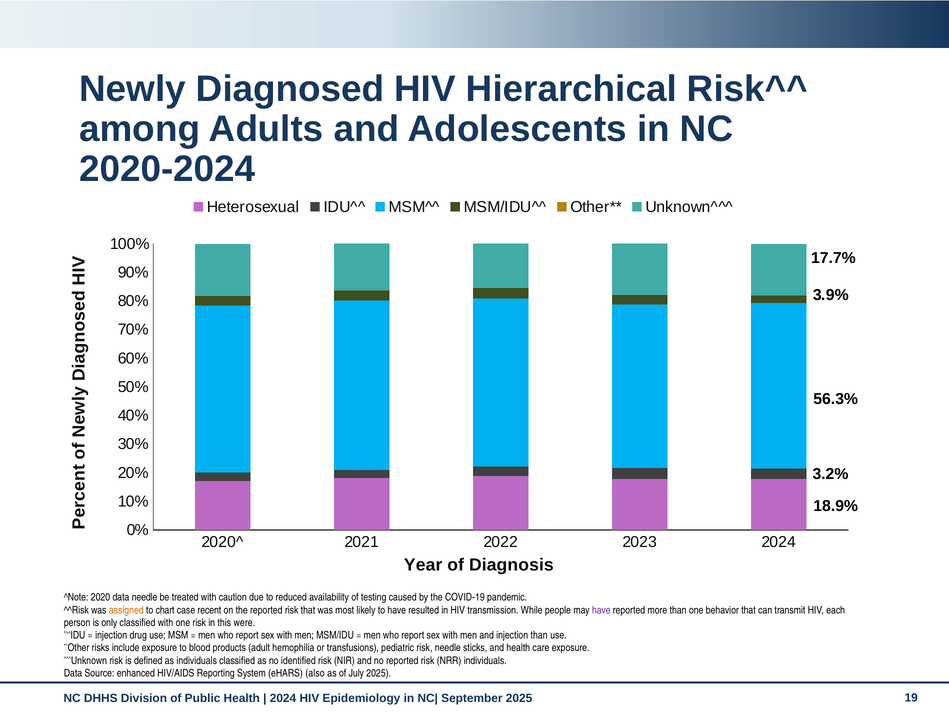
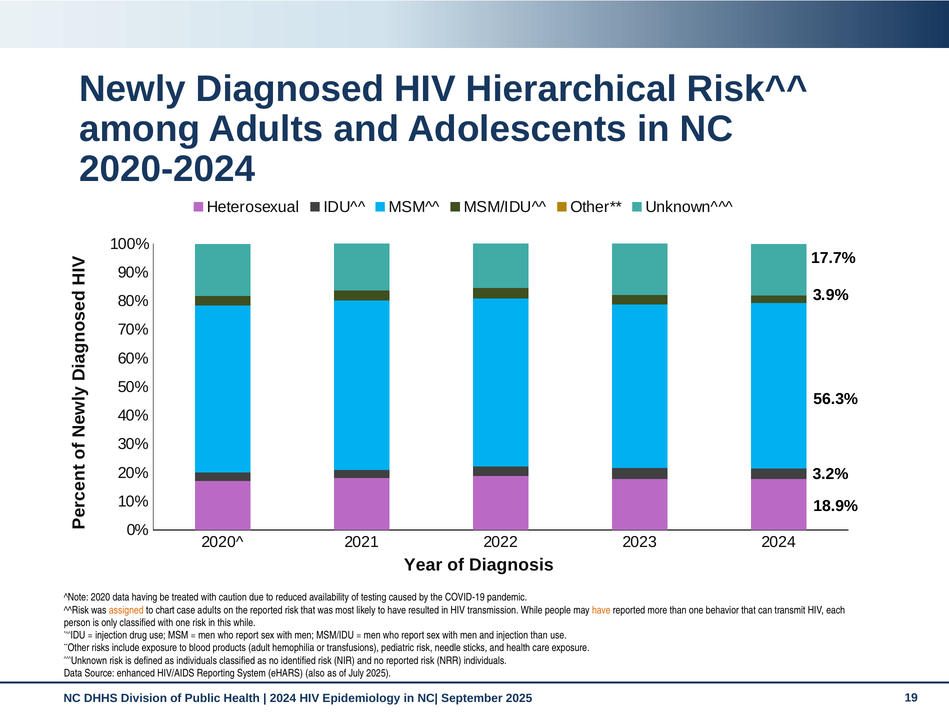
data needle: needle -> having
case recent: recent -> adults
have at (601, 610) colour: purple -> orange
this were: were -> while
